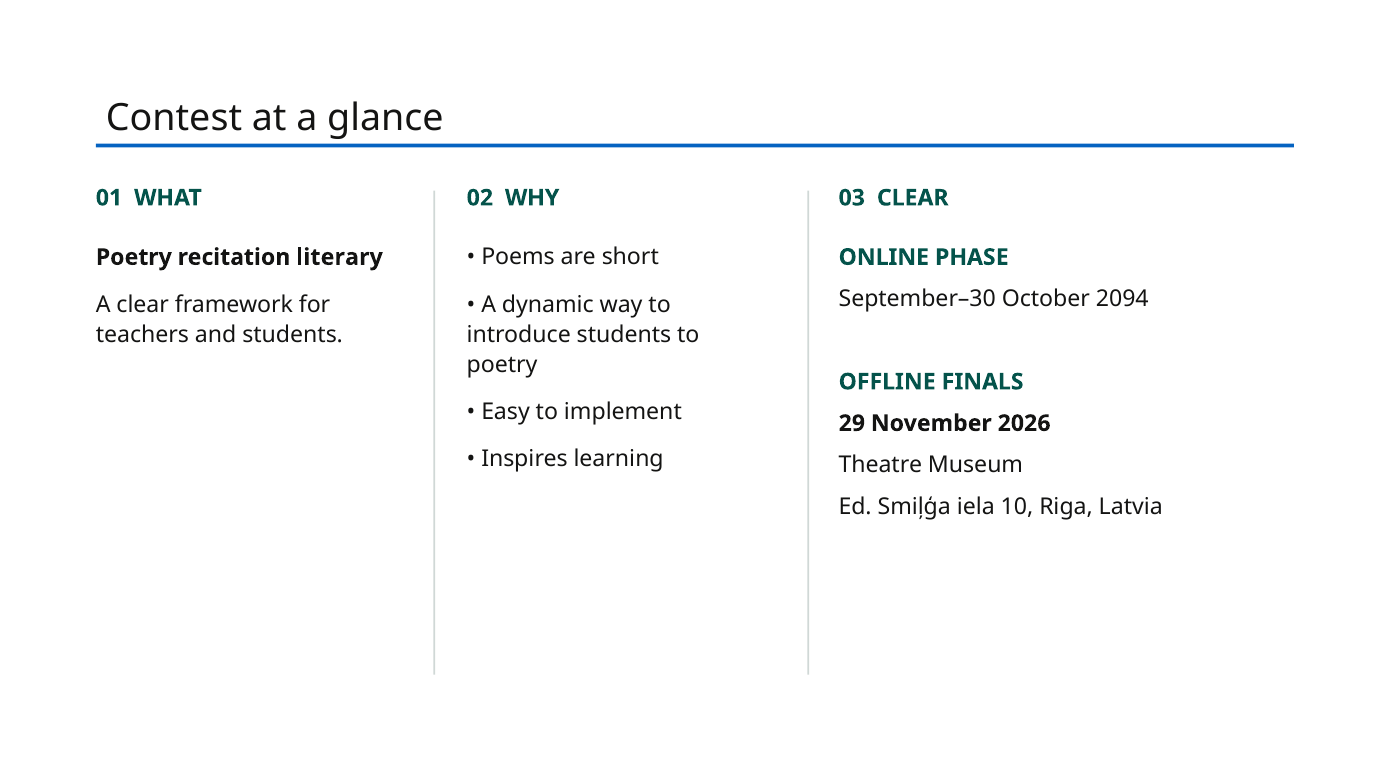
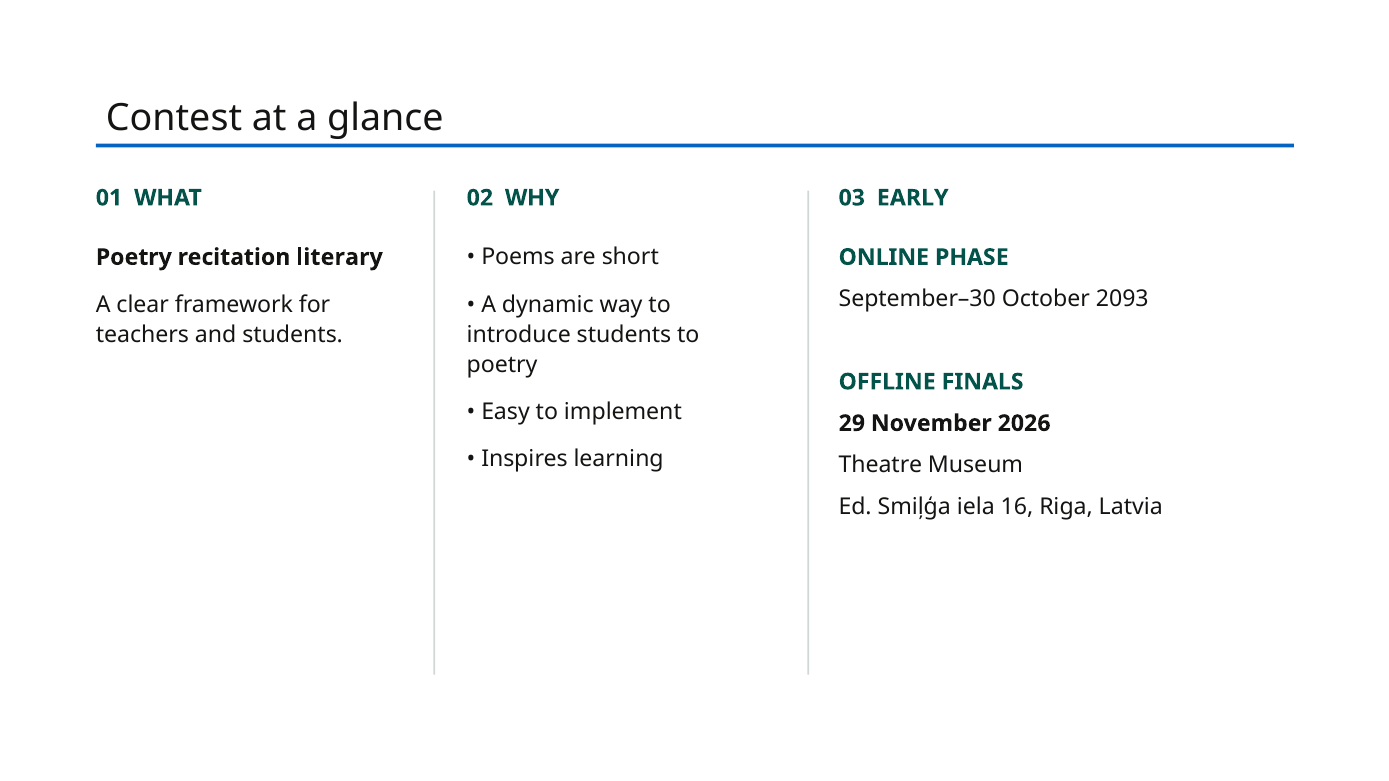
03 CLEAR: CLEAR -> EARLY
2094: 2094 -> 2093
10: 10 -> 16
